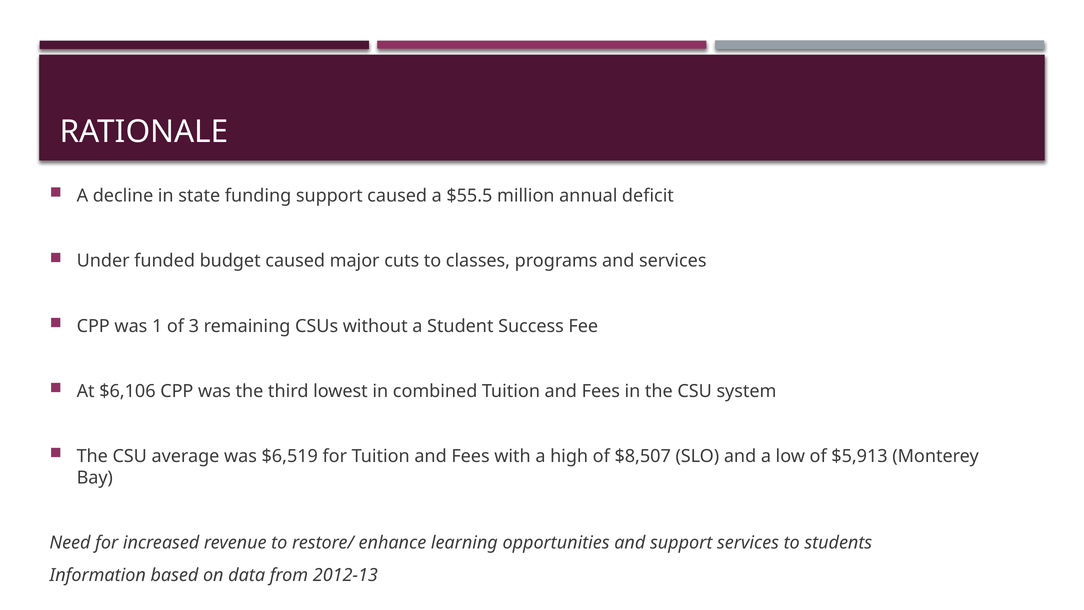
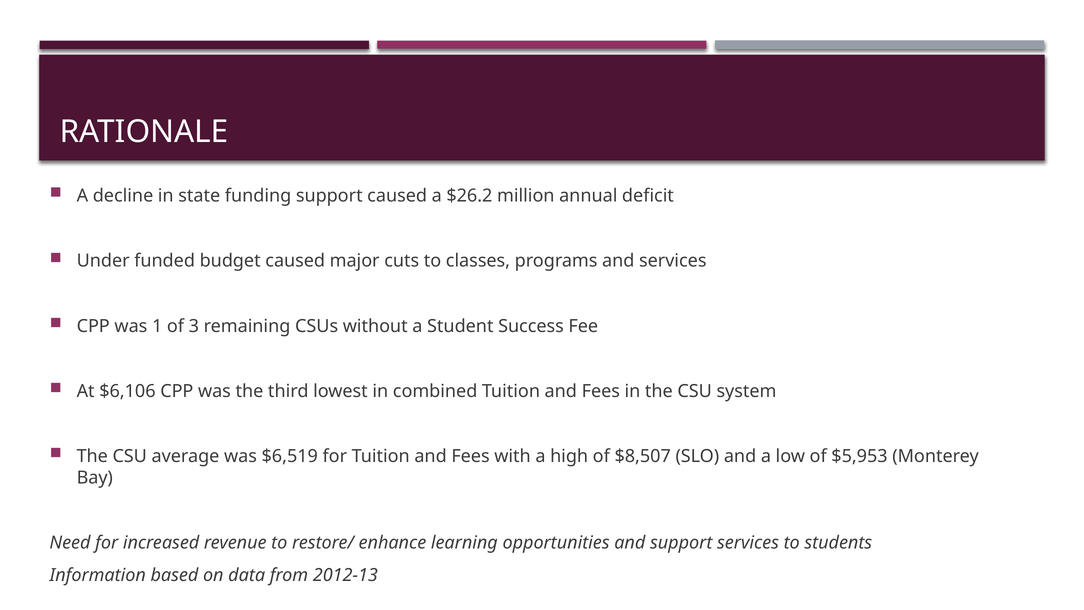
$55.5: $55.5 -> $26.2
$5,913: $5,913 -> $5,953
